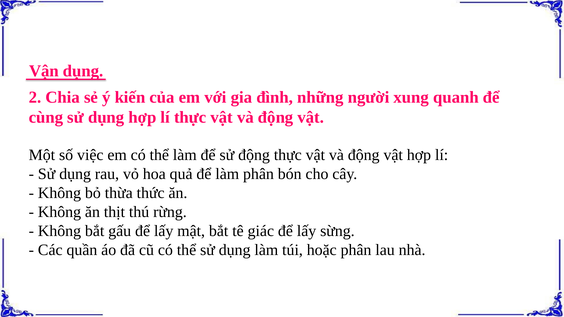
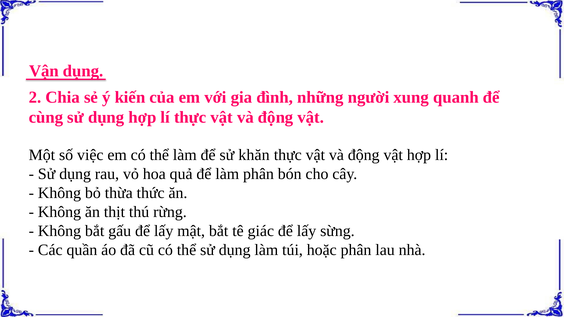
sử động: động -> khăn
